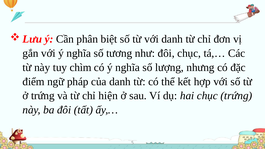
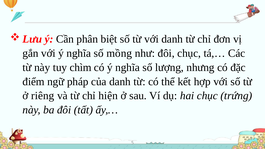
tương: tương -> mồng
ở trứng: trứng -> riêng
